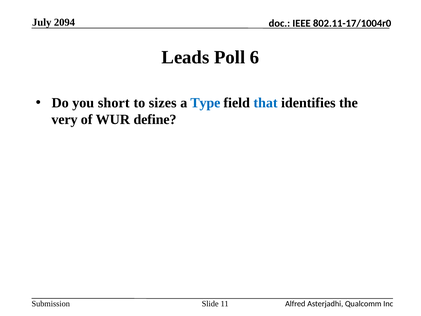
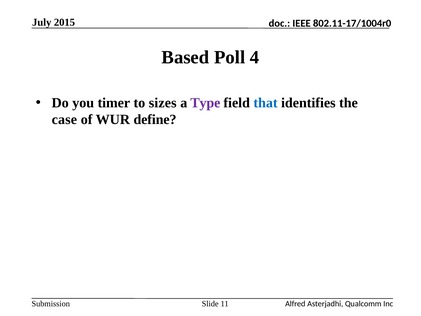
2094: 2094 -> 2015
Leads: Leads -> Based
6: 6 -> 4
short: short -> timer
Type colour: blue -> purple
very: very -> case
